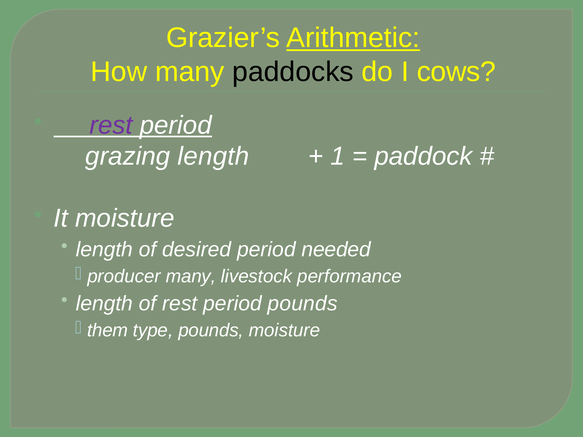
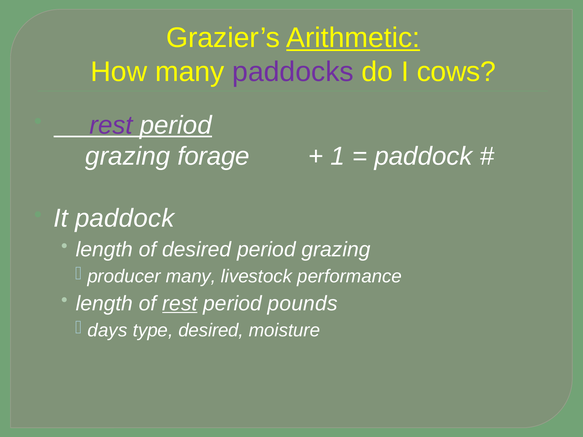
paddocks colour: black -> purple
grazing length: length -> forage
It moisture: moisture -> paddock
needed at (336, 250): needed -> grazing
rest at (180, 304) underline: none -> present
them: them -> days
type pounds: pounds -> desired
